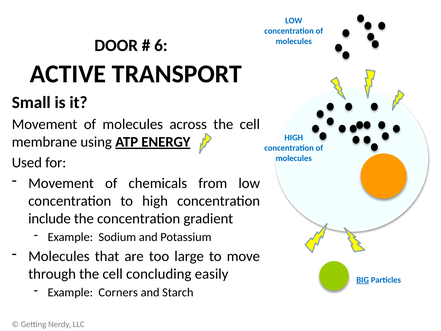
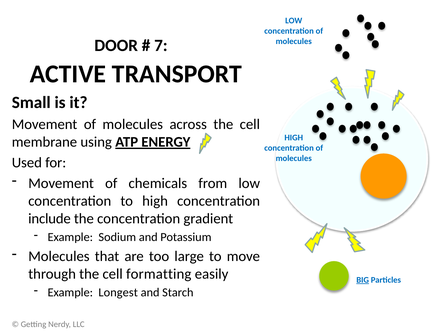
6: 6 -> 7
concluding: concluding -> formatting
Corners: Corners -> Longest
